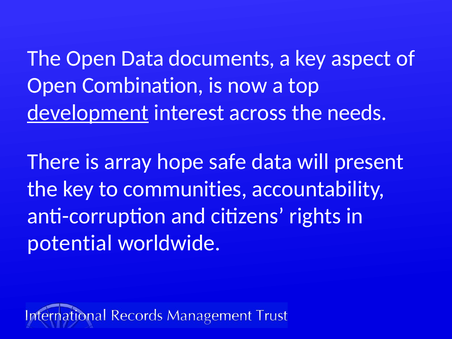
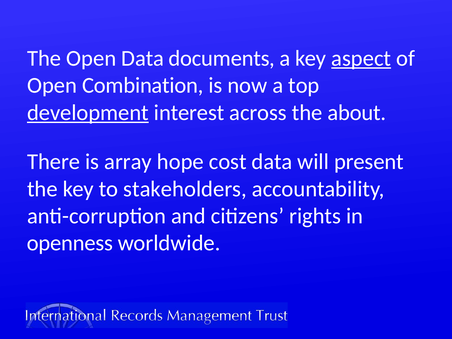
aspect underline: none -> present
needs: needs -> about
safe: safe -> cost
communities: communities -> stakeholders
potential: potential -> openness
